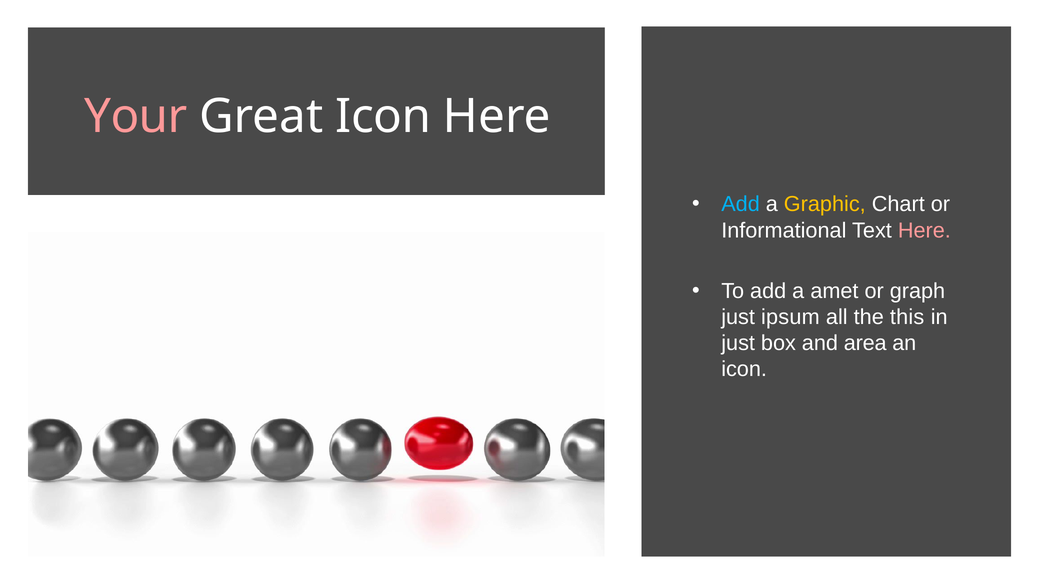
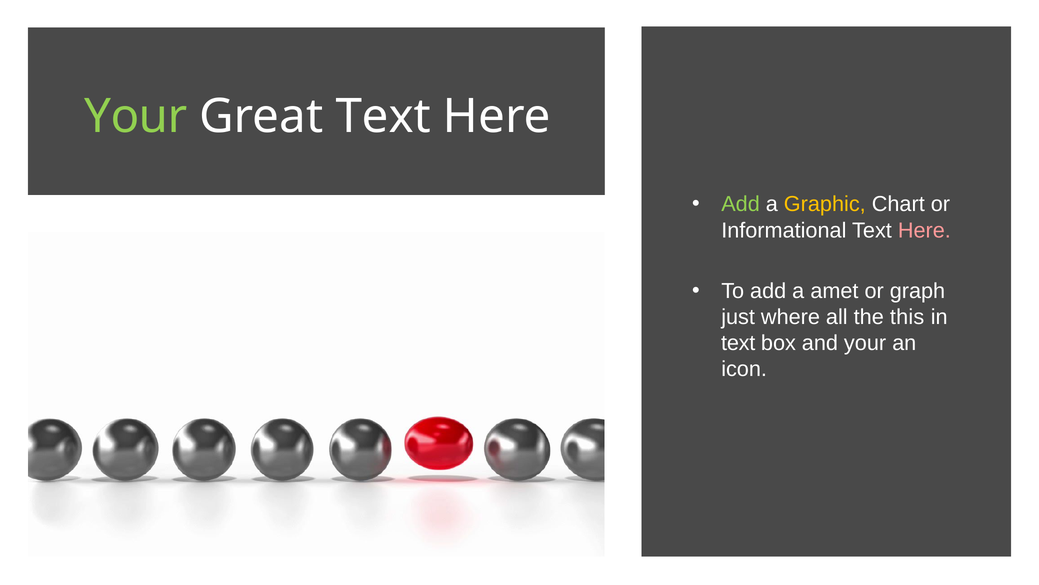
Your at (136, 117) colour: pink -> light green
Great Icon: Icon -> Text
Add at (741, 204) colour: light blue -> light green
ipsum: ipsum -> where
just at (738, 343): just -> text
and area: area -> your
